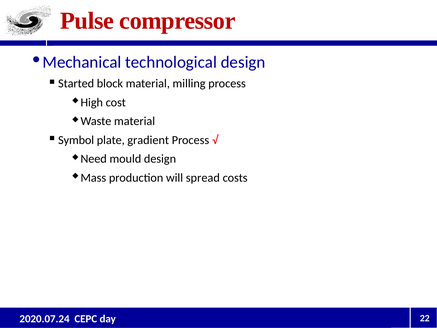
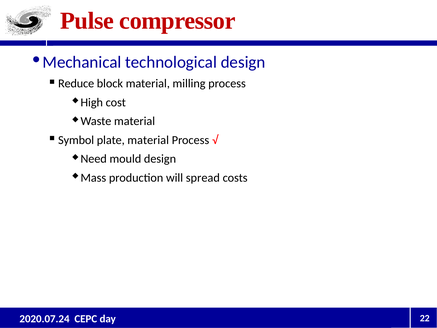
Started: Started -> Reduce
plate gradient: gradient -> material
